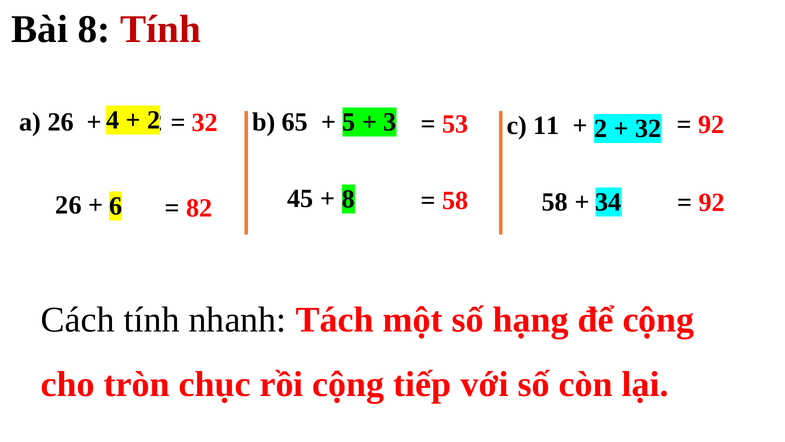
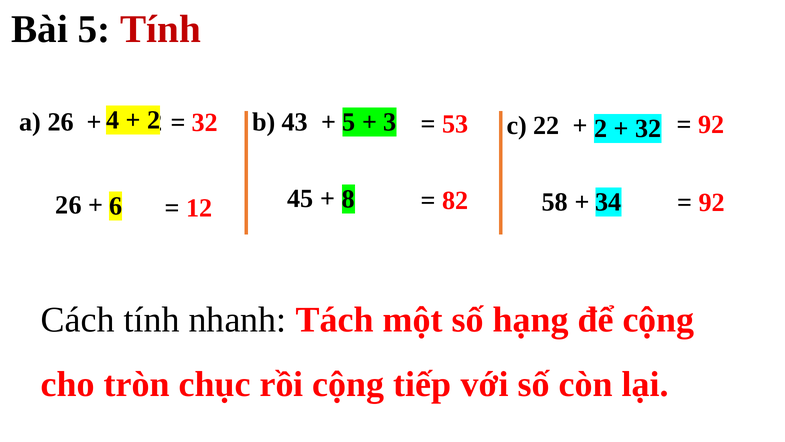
Bài 8: 8 -> 5
65: 65 -> 43
11: 11 -> 22
58 at (455, 200): 58 -> 82
82: 82 -> 12
